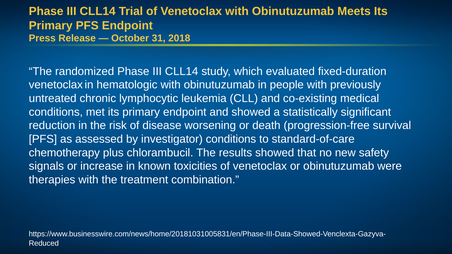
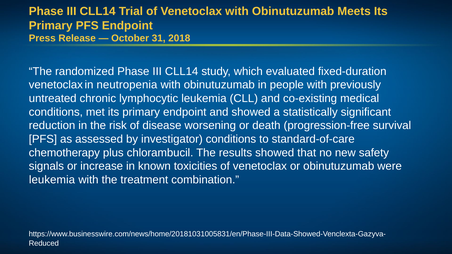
hematologic: hematologic -> neutropenia
therapies at (52, 180): therapies -> leukemia
